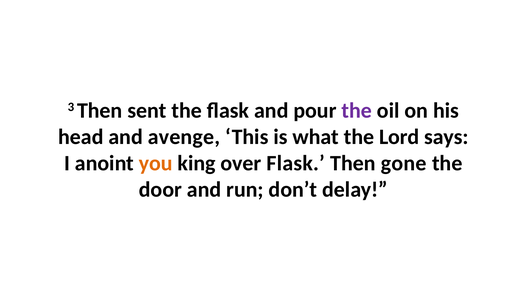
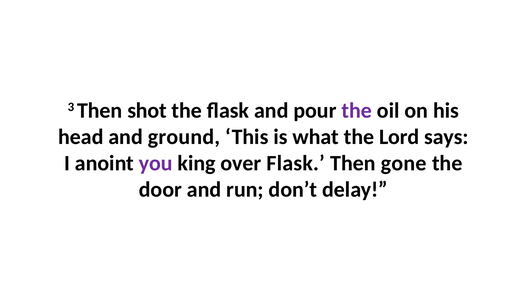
sent: sent -> shot
avenge: avenge -> ground
you colour: orange -> purple
